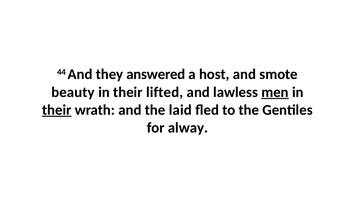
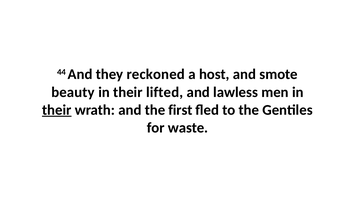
answered: answered -> reckoned
men underline: present -> none
laid: laid -> first
alway: alway -> waste
